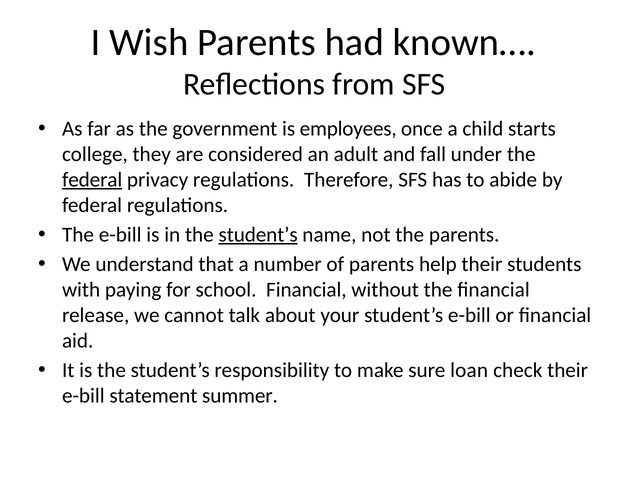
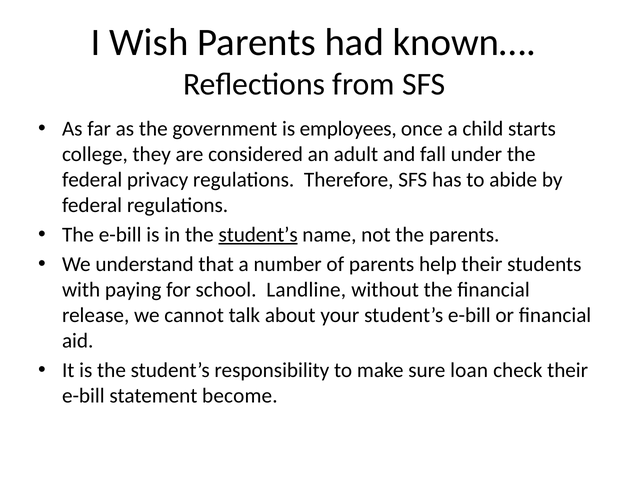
federal at (92, 180) underline: present -> none
school Financial: Financial -> Landline
summer: summer -> become
